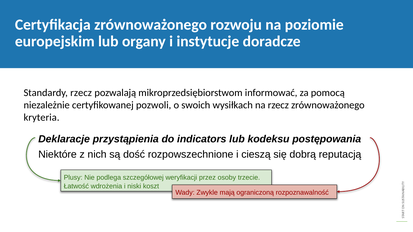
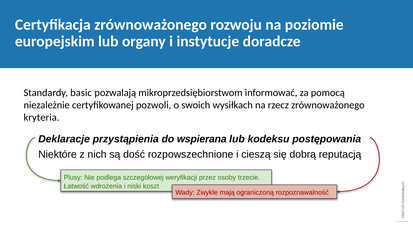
Standardy rzecz: rzecz -> basic
indicators: indicators -> wspierana
